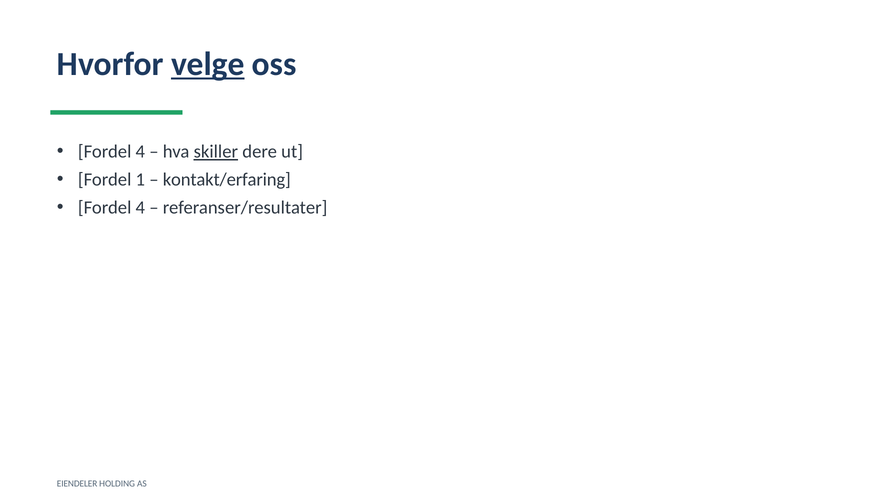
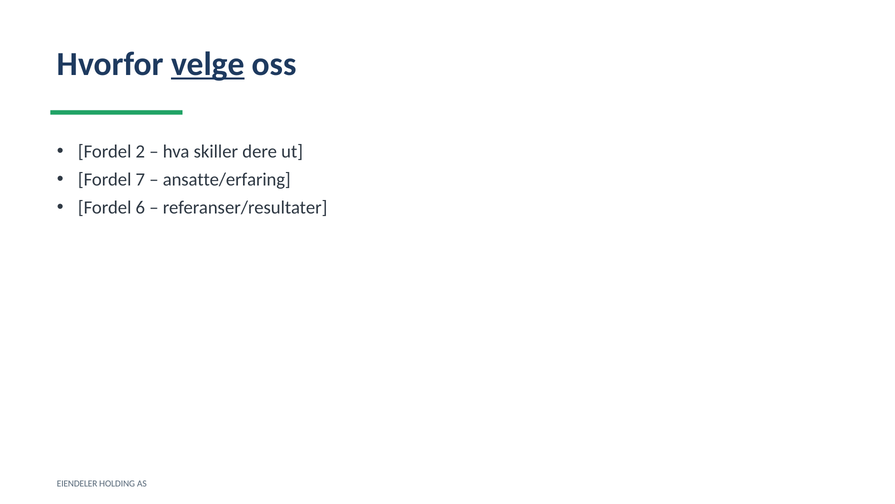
4 at (140, 152): 4 -> 2
skiller underline: present -> none
1: 1 -> 7
kontakt/erfaring: kontakt/erfaring -> ansatte/erfaring
4 at (140, 208): 4 -> 6
